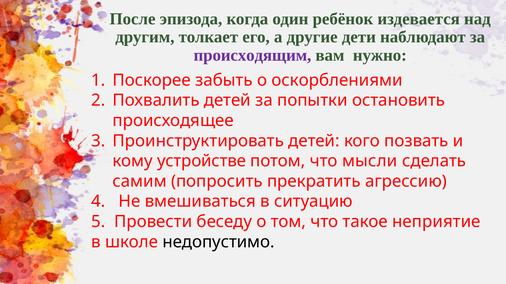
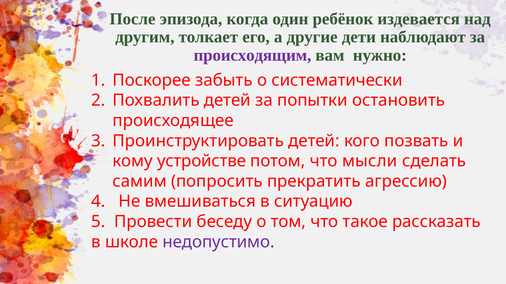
оскорблениями: оскорблениями -> систематически
неприятие: неприятие -> рассказать
недопустимо colour: black -> purple
